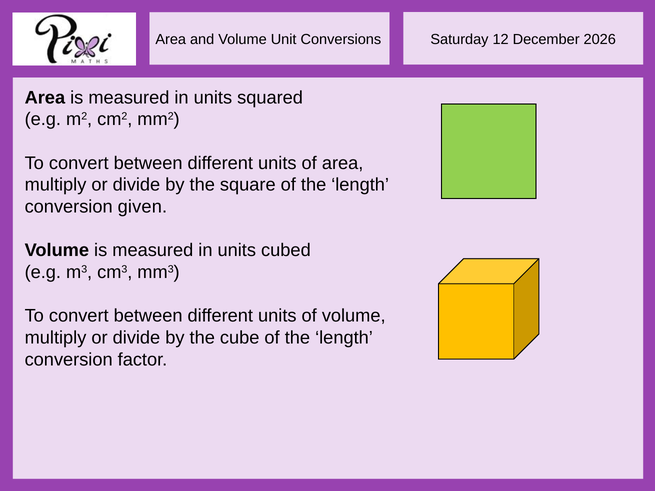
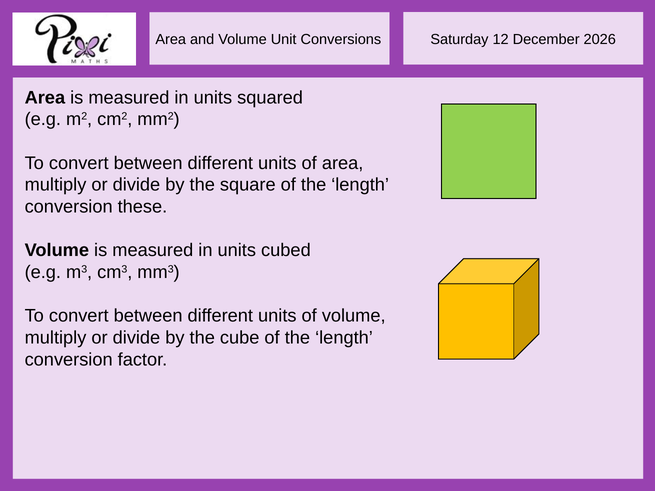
given: given -> these
